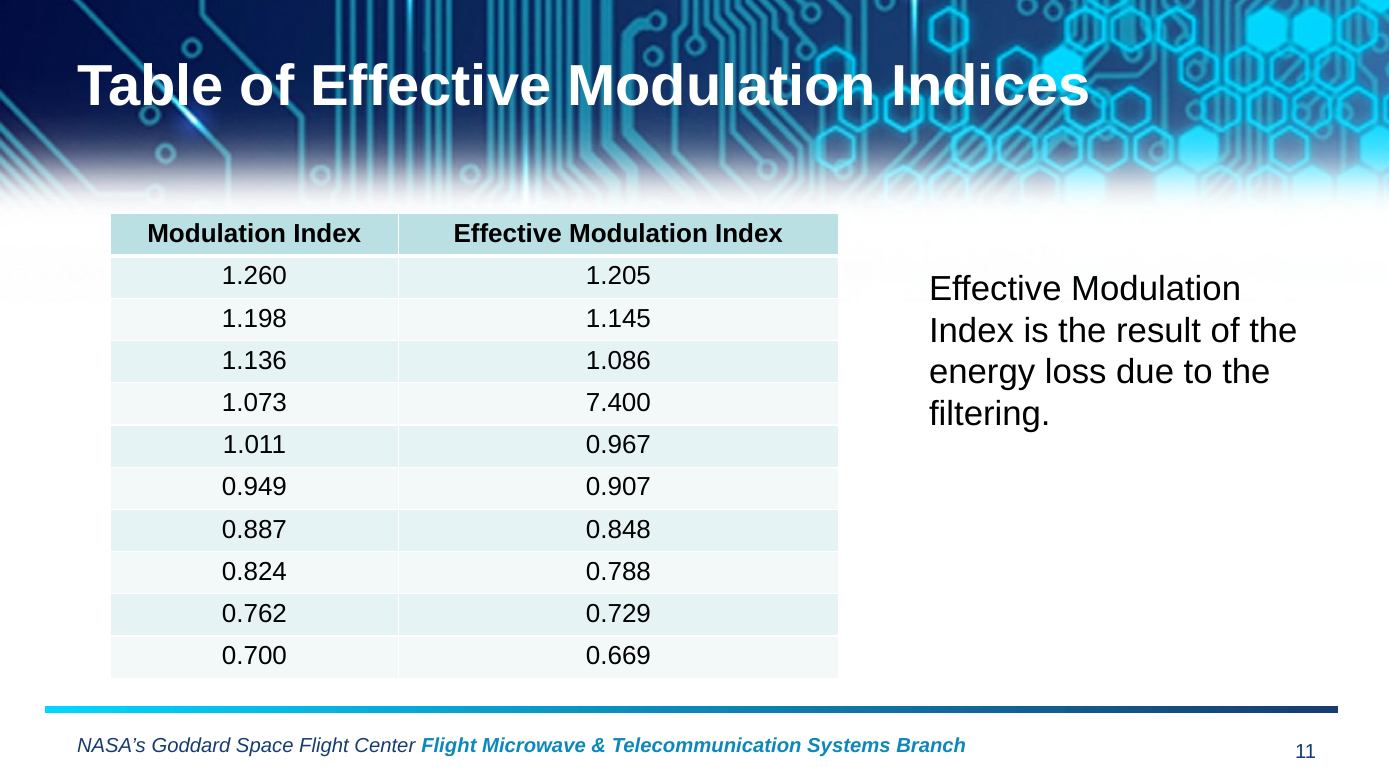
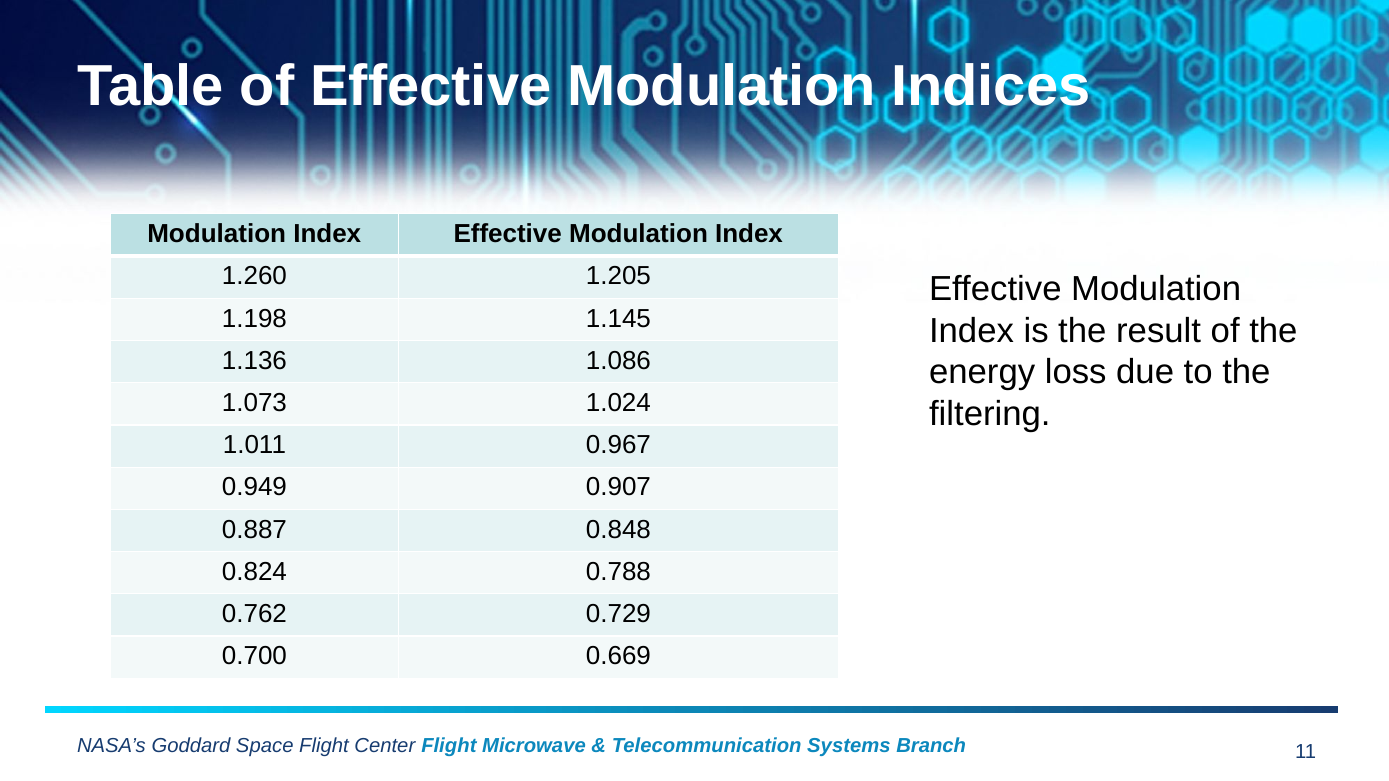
7.400: 7.400 -> 1.024
